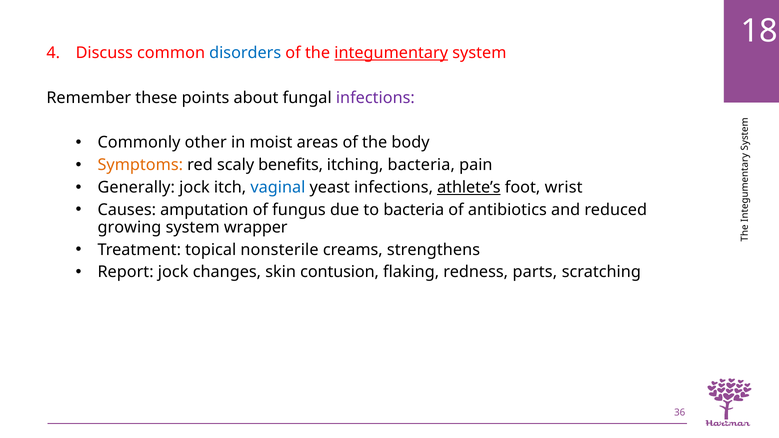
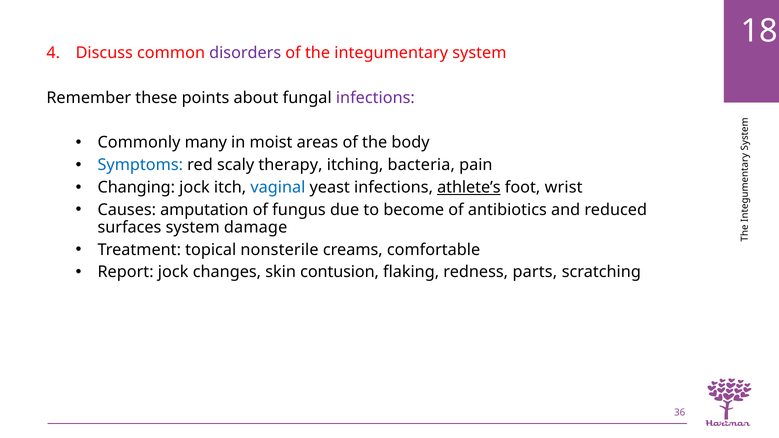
disorders colour: blue -> purple
integumentary underline: present -> none
other: other -> many
Symptoms colour: orange -> blue
benefits: benefits -> therapy
Generally: Generally -> Changing
to bacteria: bacteria -> become
growing: growing -> surfaces
wrapper: wrapper -> damage
strengthens: strengthens -> comfortable
